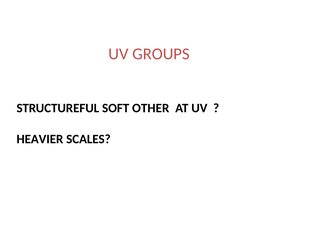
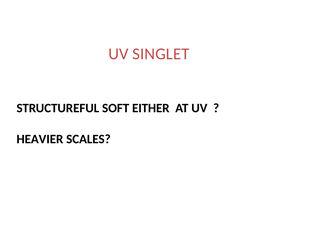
GROUPS: GROUPS -> SINGLET
OTHER: OTHER -> EITHER
